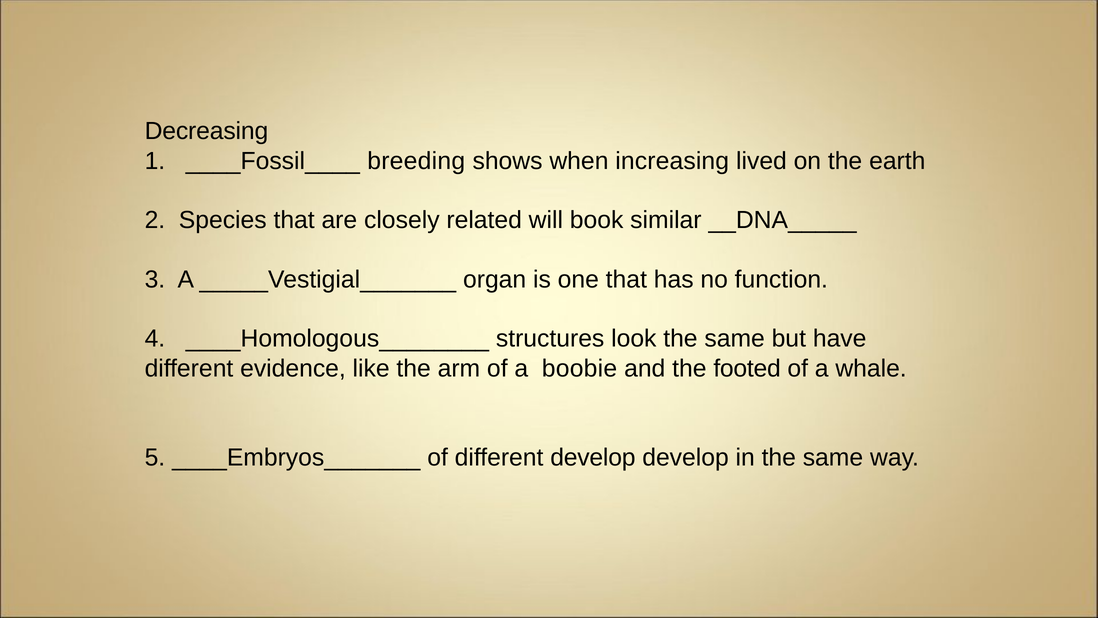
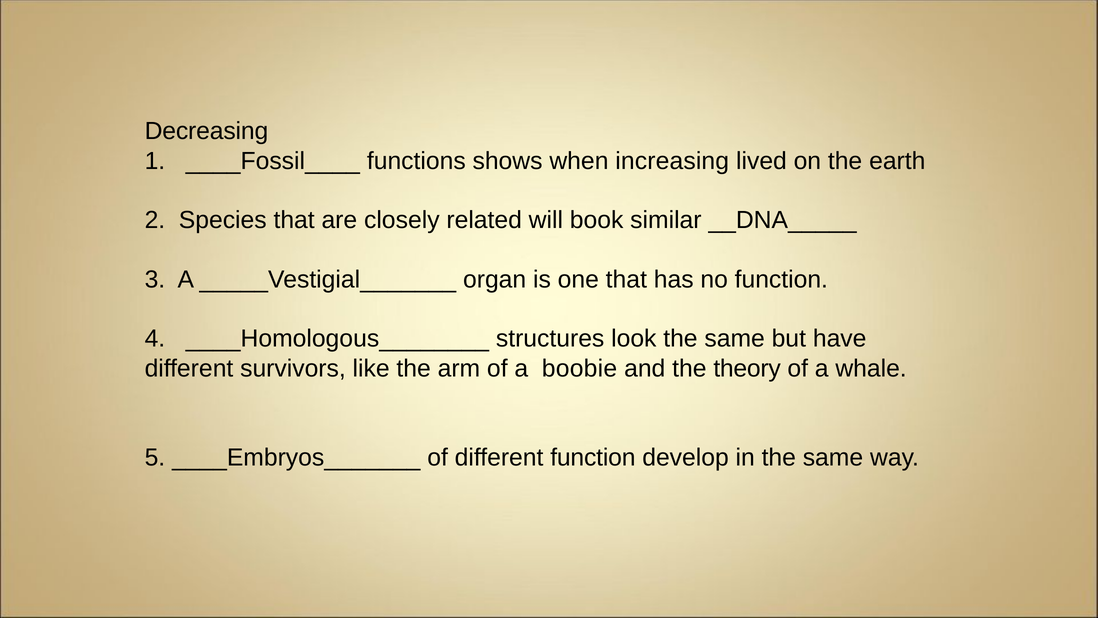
breeding: breeding -> functions
evidence: evidence -> survivors
footed: footed -> theory
different develop: develop -> function
